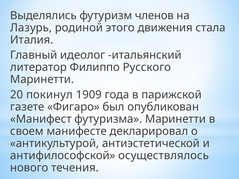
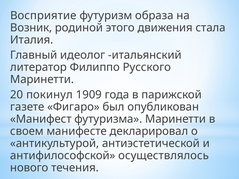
Выделялись: Выделялись -> Восприятие
членов: членов -> образа
Лазурь: Лазурь -> Возник
